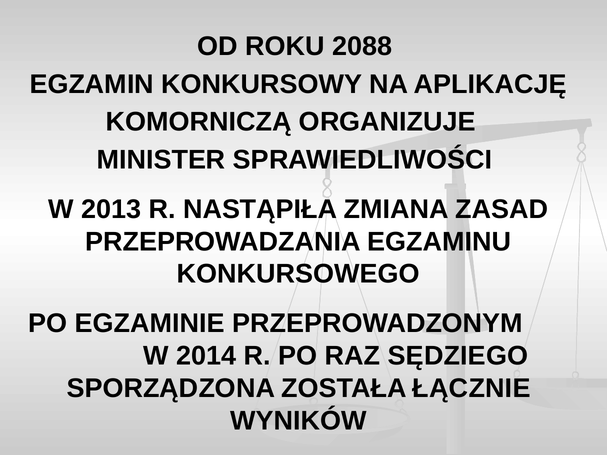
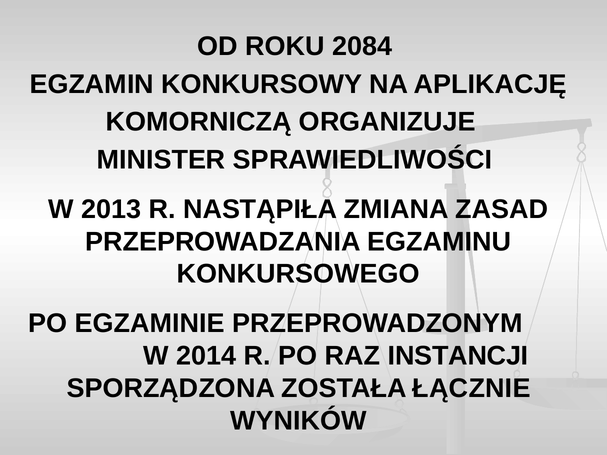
2088: 2088 -> 2084
SĘDZIEGO: SĘDZIEGO -> INSTANCJI
